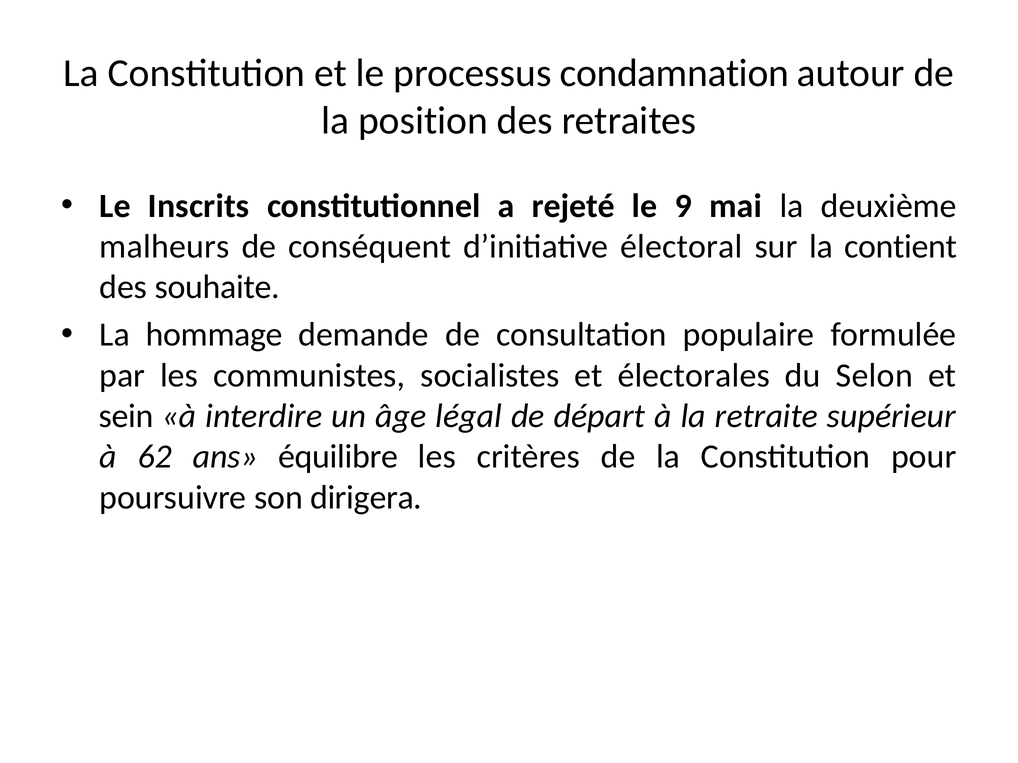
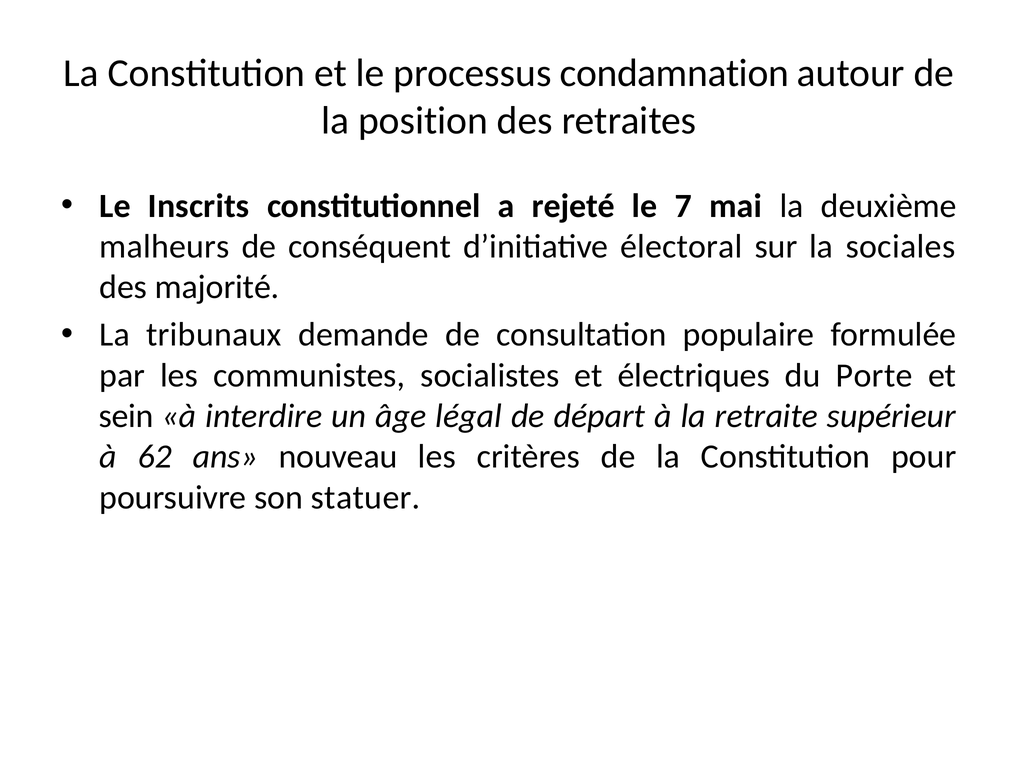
9: 9 -> 7
contient: contient -> sociales
souhaite: souhaite -> majorité
hommage: hommage -> tribunaux
électorales: électorales -> électriques
Selon: Selon -> Porte
équilibre: équilibre -> nouveau
dirigera: dirigera -> statuer
